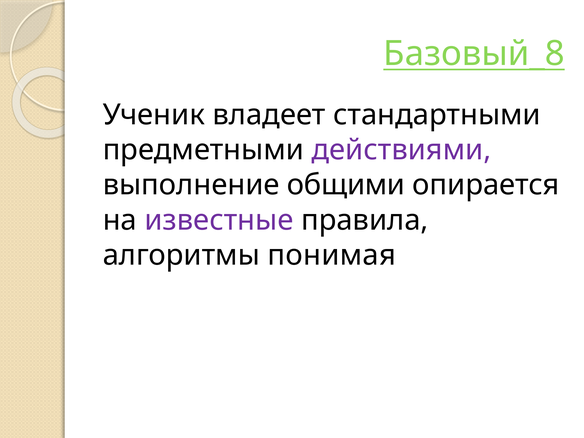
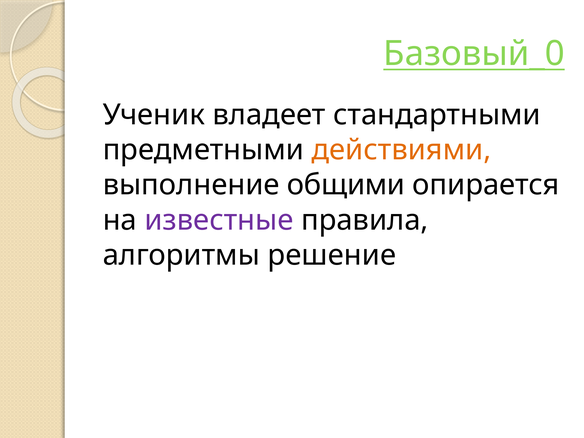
Базовый_8: Базовый_8 -> Базовый_0
действиями colour: purple -> orange
понимая: понимая -> решение
